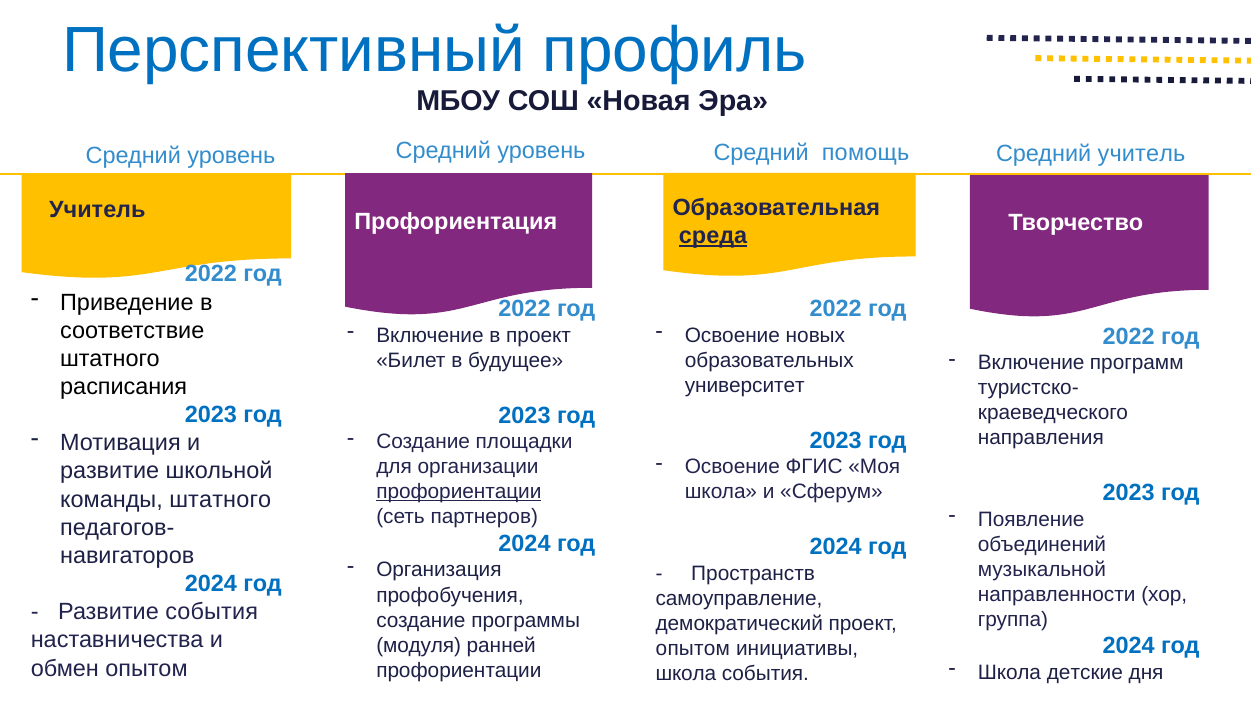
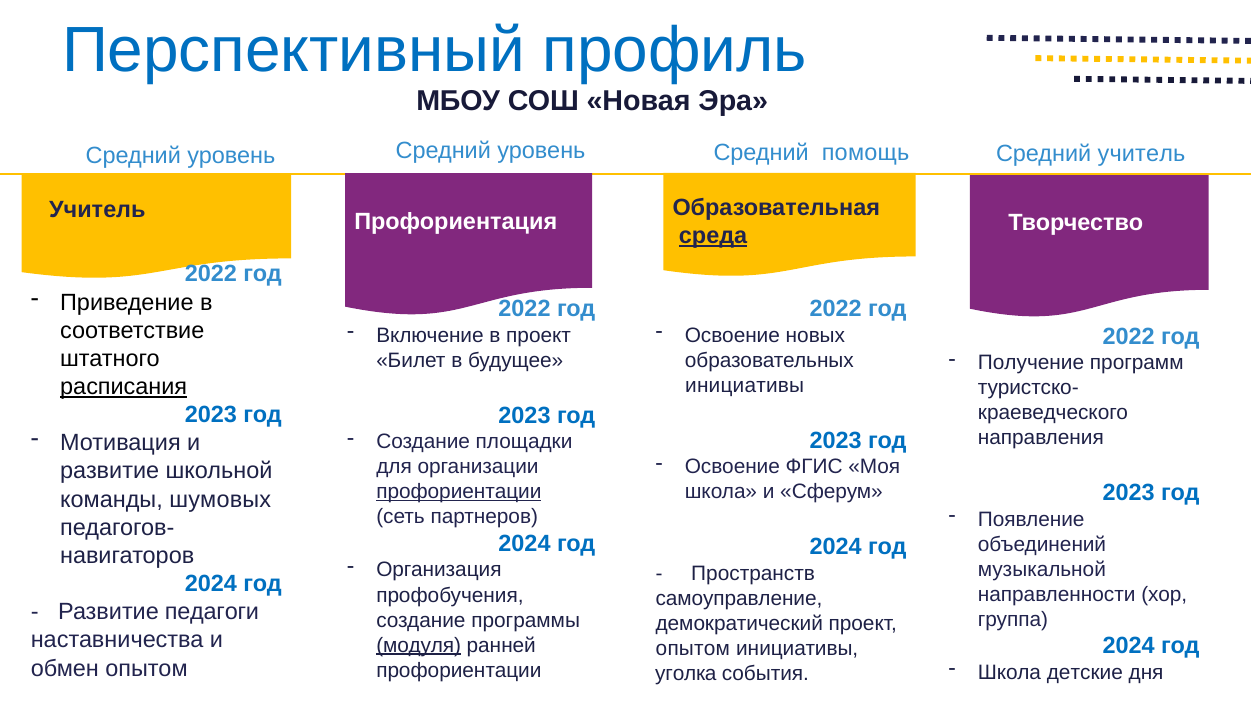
Включение at (1031, 363): Включение -> Получение
расписания underline: none -> present
университет at (745, 385): университет -> инициативы
команды штатного: штатного -> шумовых
Развитие события: события -> педагоги
модуля underline: none -> present
школа at (686, 673): школа -> уголка
